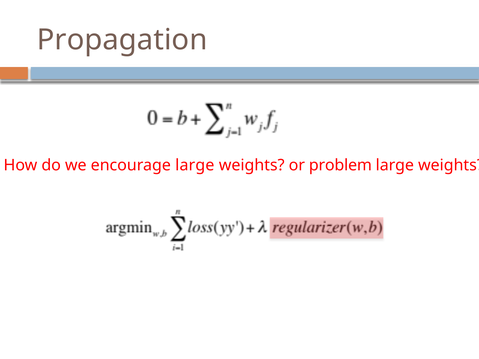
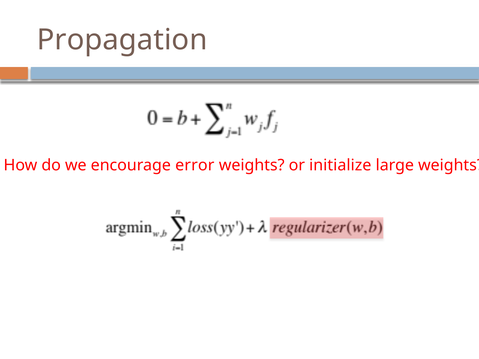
encourage large: large -> error
problem: problem -> initialize
